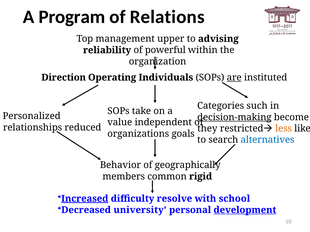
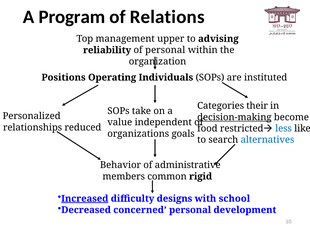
of powerful: powerful -> personal
Direction: Direction -> Positions
are underline: present -> none
such: such -> their
they: they -> food
less colour: orange -> blue
geographically: geographically -> administrative
resolve: resolve -> designs
university: university -> concerned
development underline: present -> none
